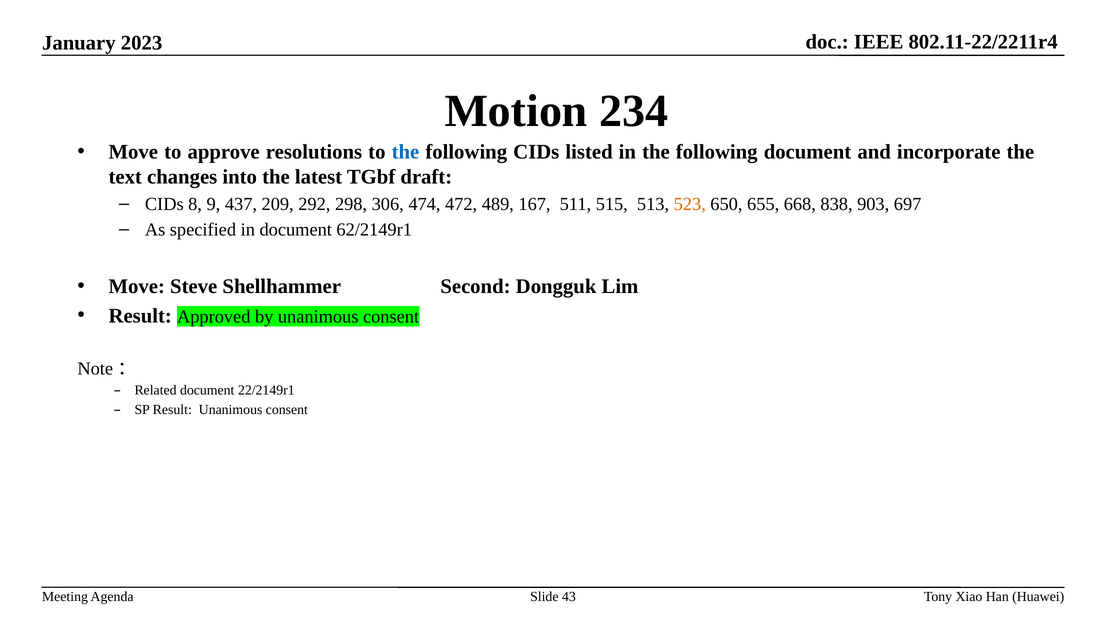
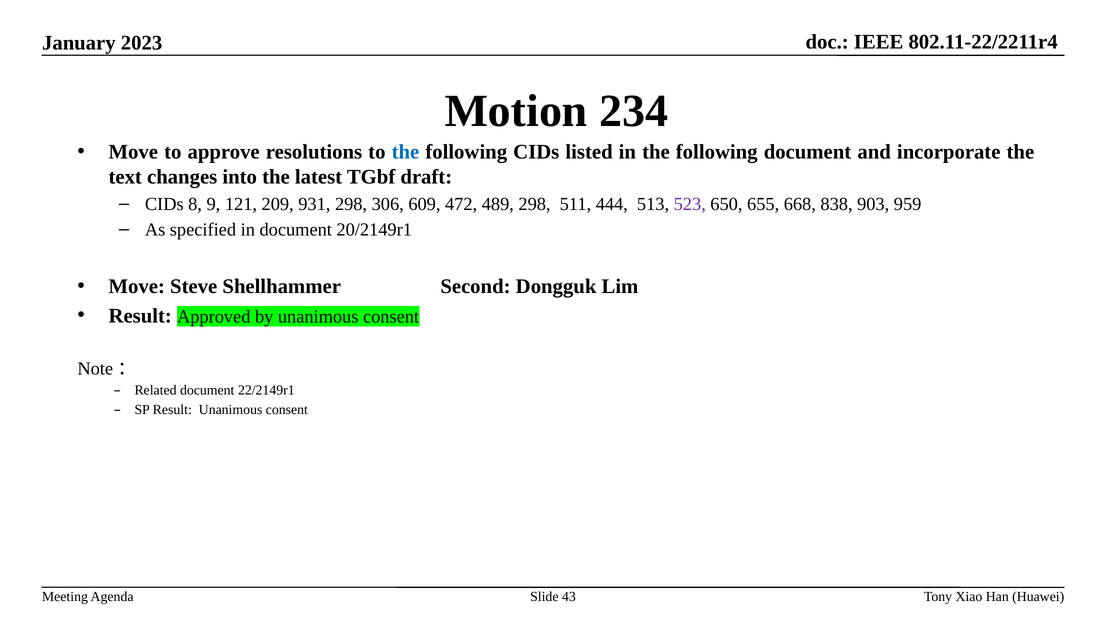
437: 437 -> 121
292: 292 -> 931
474: 474 -> 609
489 167: 167 -> 298
515: 515 -> 444
523 colour: orange -> purple
697: 697 -> 959
62/2149r1: 62/2149r1 -> 20/2149r1
